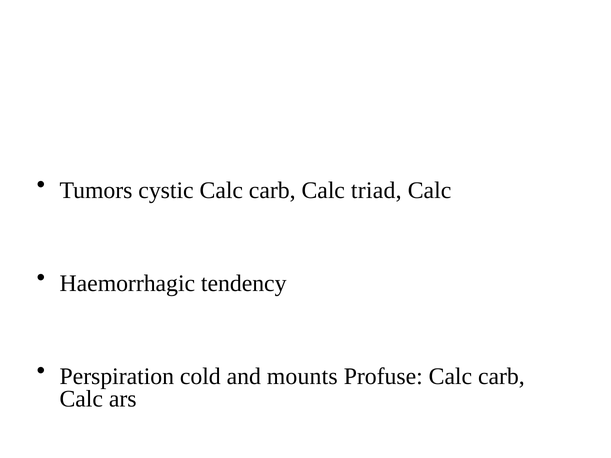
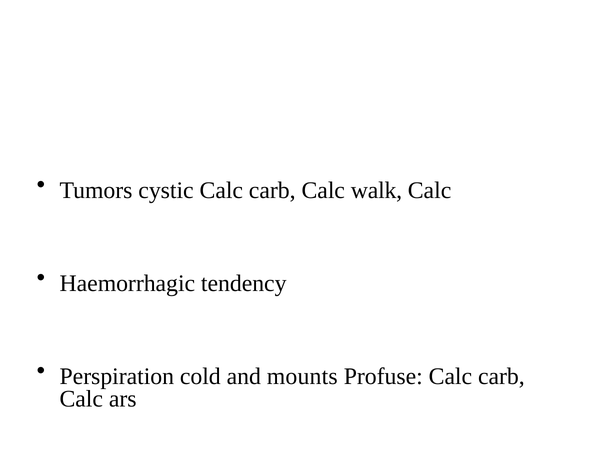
triad: triad -> walk
